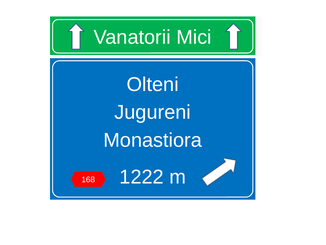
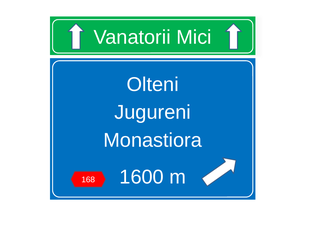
1222: 1222 -> 1600
